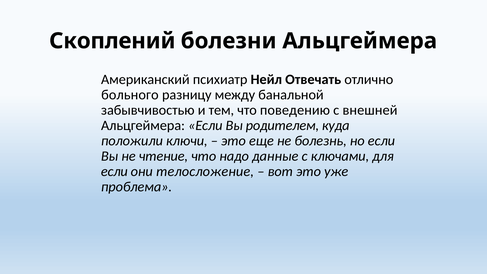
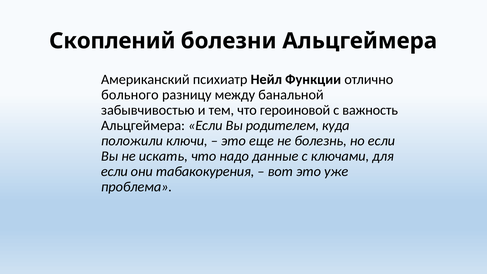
Отвечать: Отвечать -> Функции
поведению: поведению -> героиновой
внешней: внешней -> важность
чтение: чтение -> искать
телосложение: телосложение -> табакокурения
